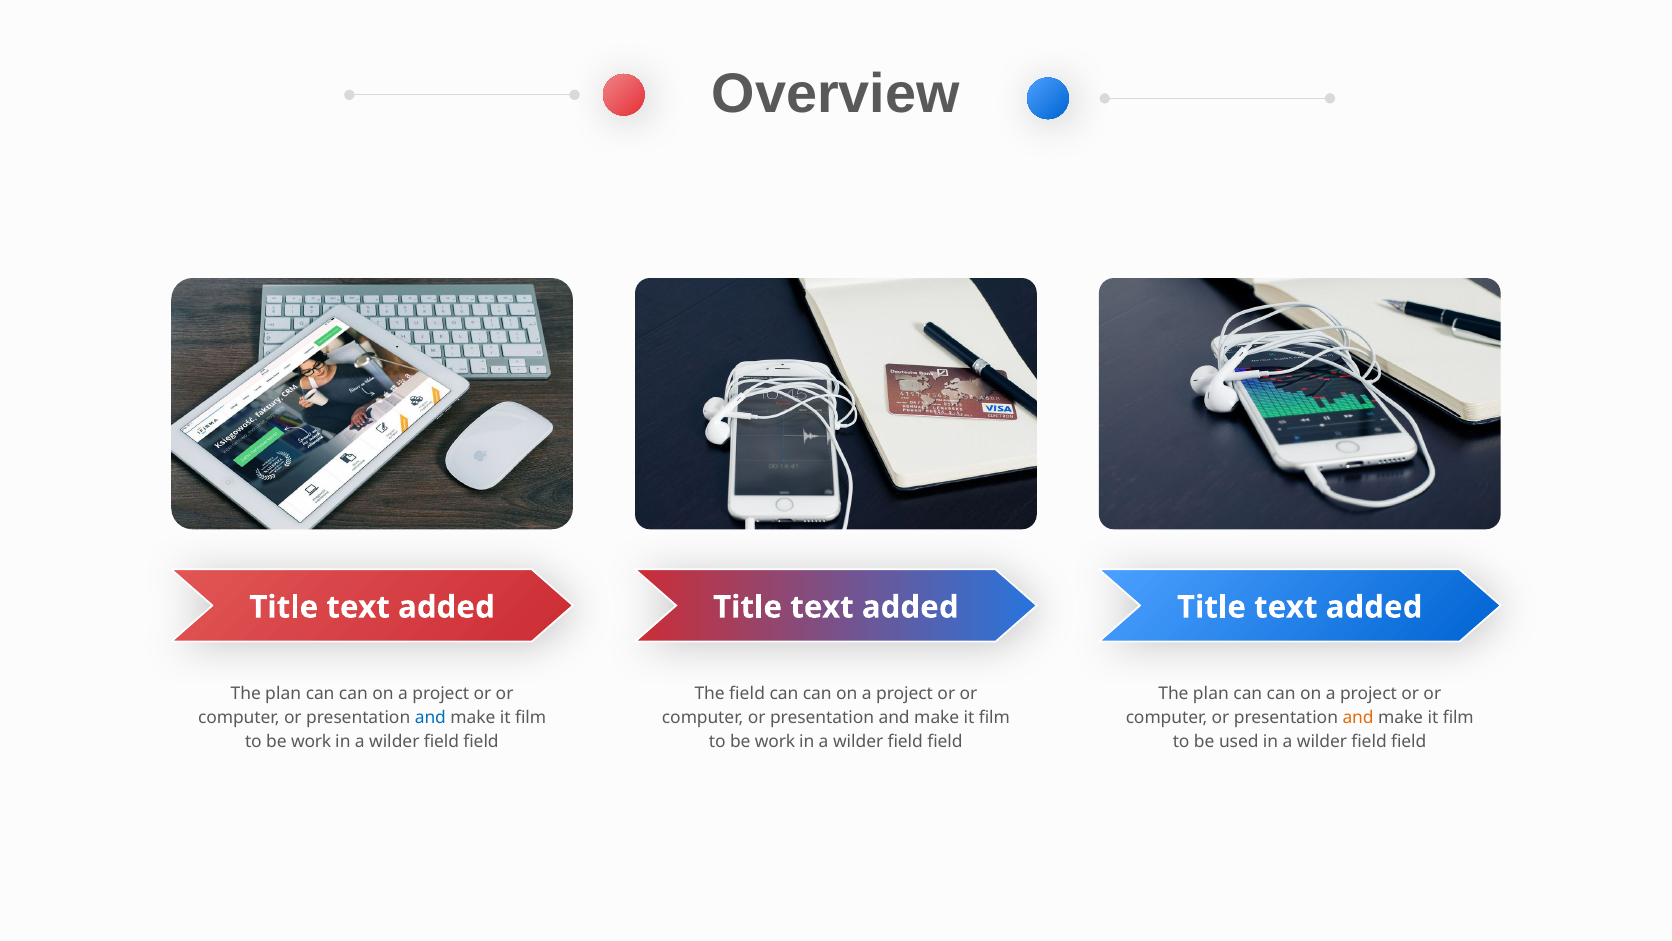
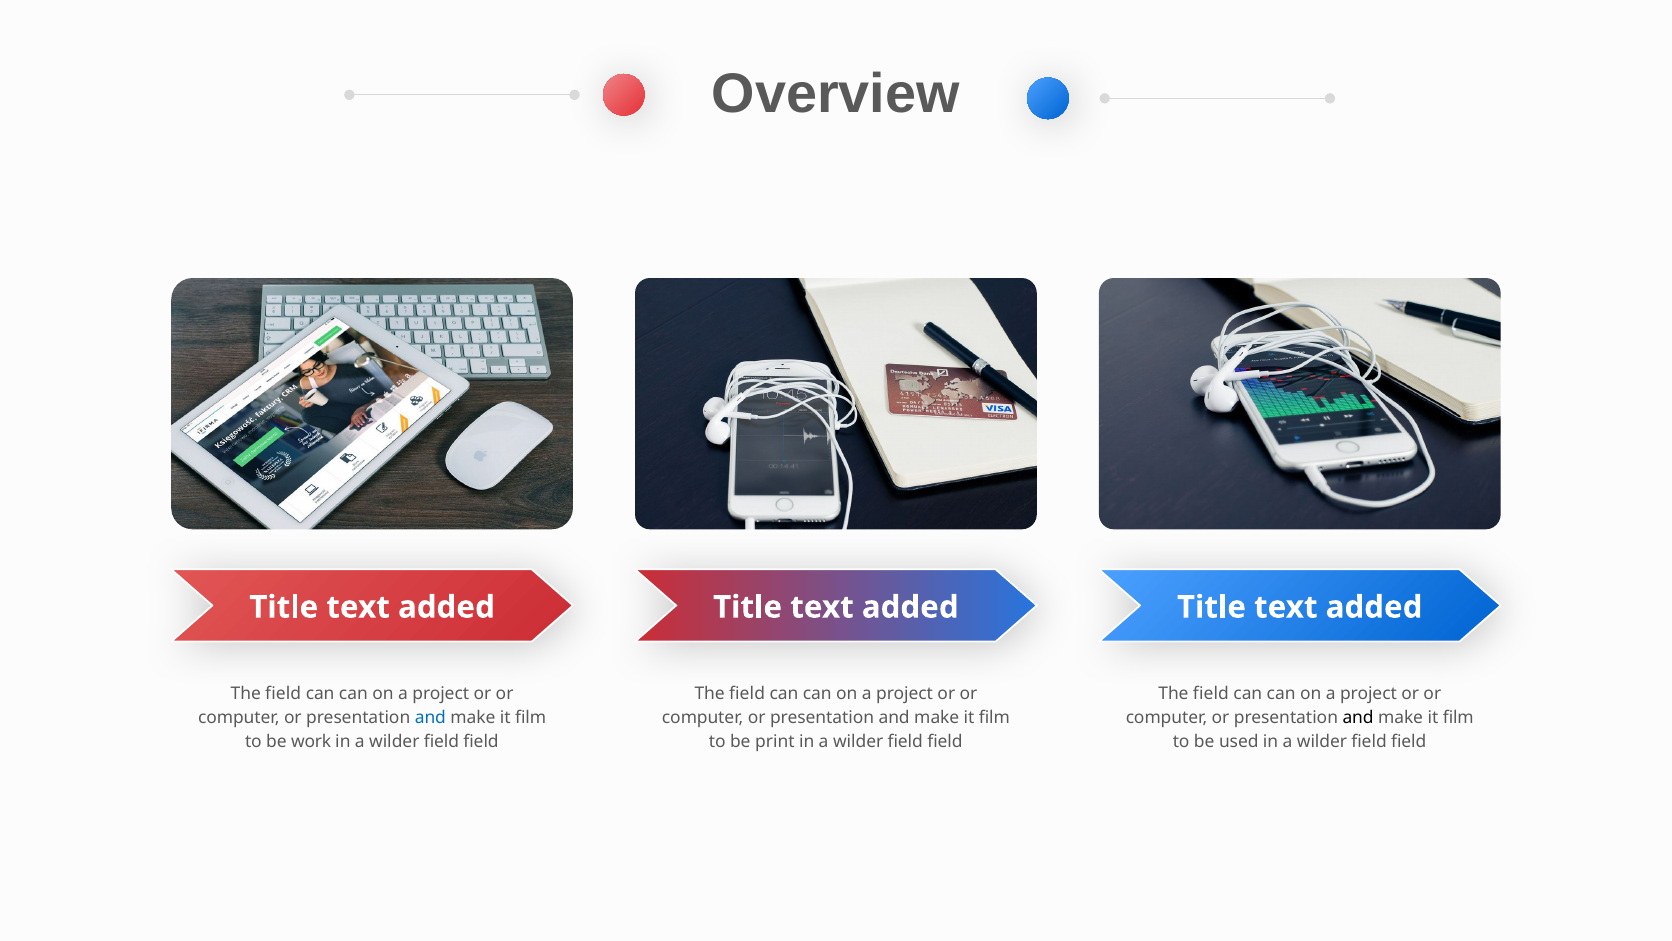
plan at (283, 694): plan -> field
plan at (1211, 694): plan -> field
and at (1358, 718) colour: orange -> black
work at (775, 742): work -> print
